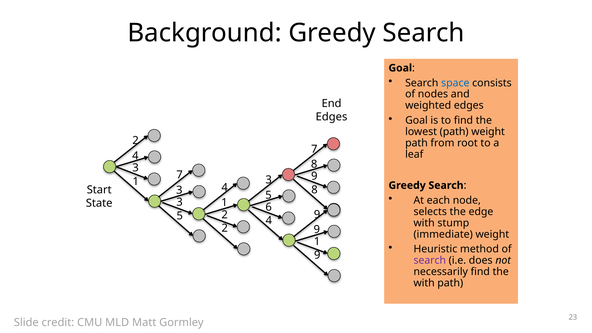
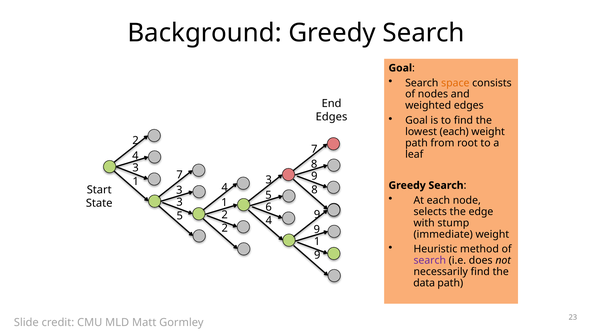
space colour: blue -> orange
lowest path: path -> each
with at (424, 283): with -> data
